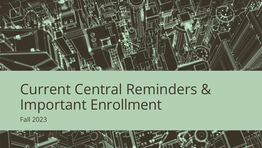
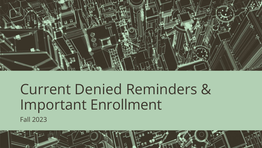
Central: Central -> Denied
